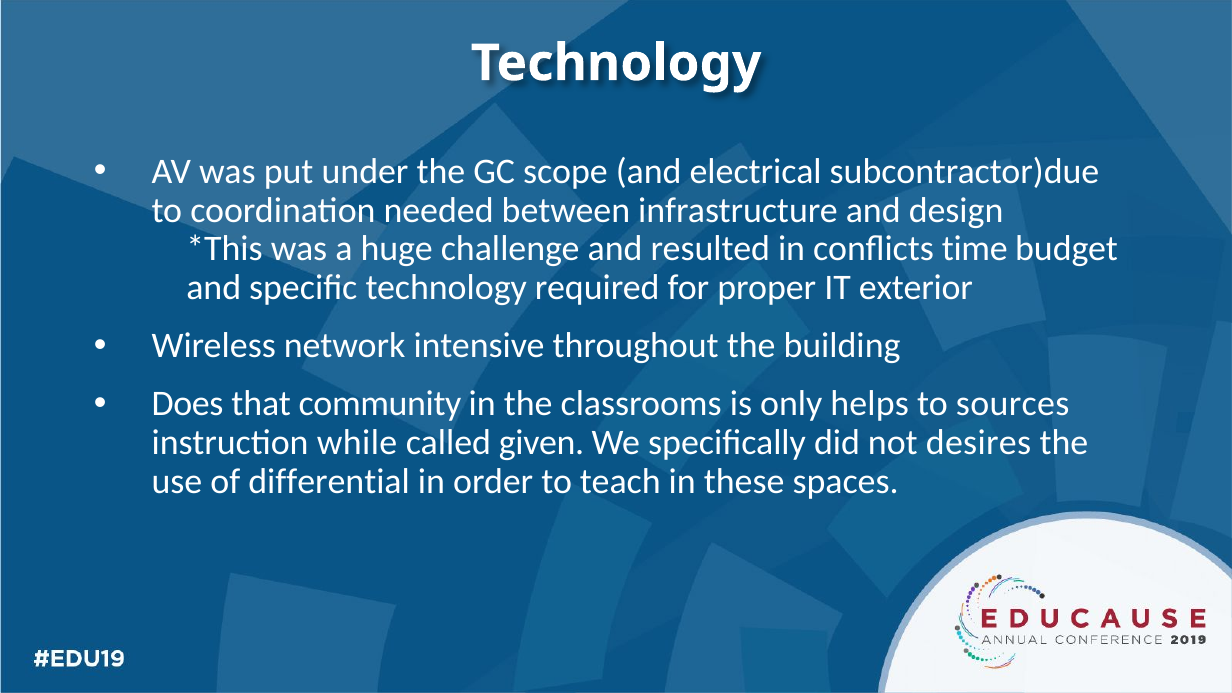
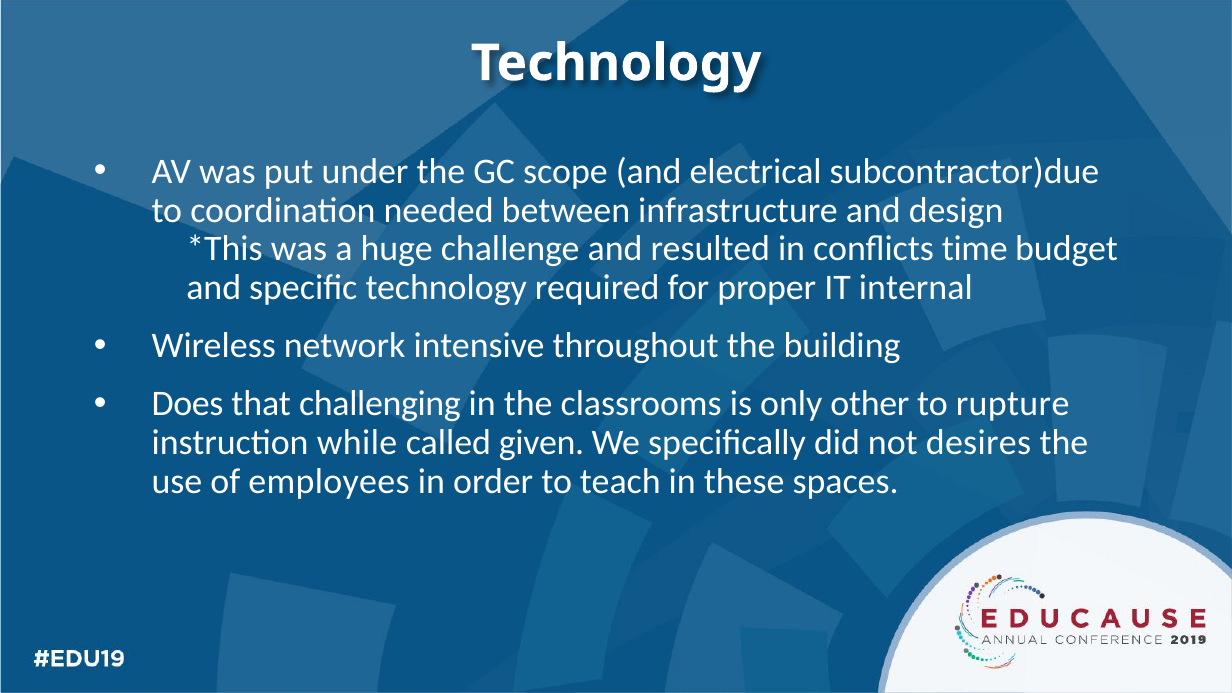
exterior: exterior -> internal
community: community -> challenging
helps: helps -> other
sources: sources -> rupture
differential: differential -> employees
